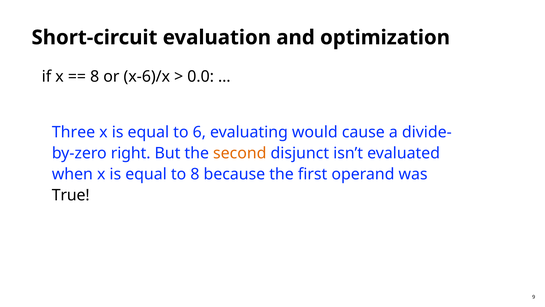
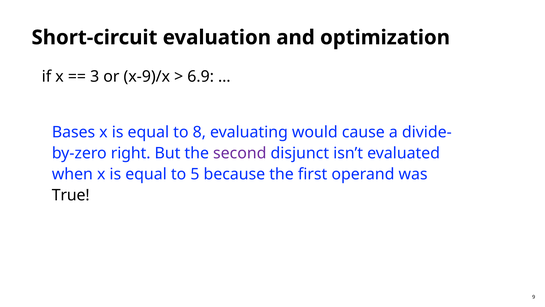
8 at (95, 77): 8 -> 3
x-6)/x: x-6)/x -> x-9)/x
0.0: 0.0 -> 6.9
Three: Three -> Bases
6: 6 -> 8
second colour: orange -> purple
to 8: 8 -> 5
